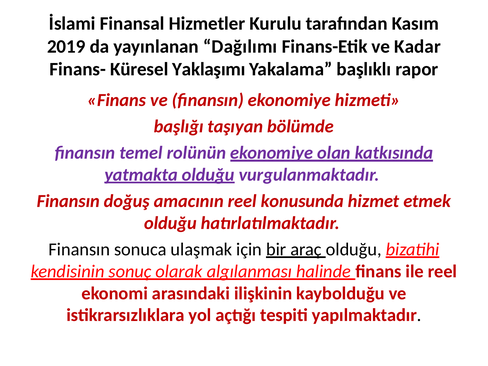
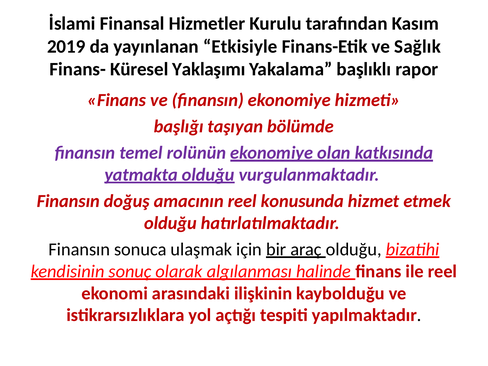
Dağılımı: Dağılımı -> Etkisiyle
Kadar: Kadar -> Sağlık
